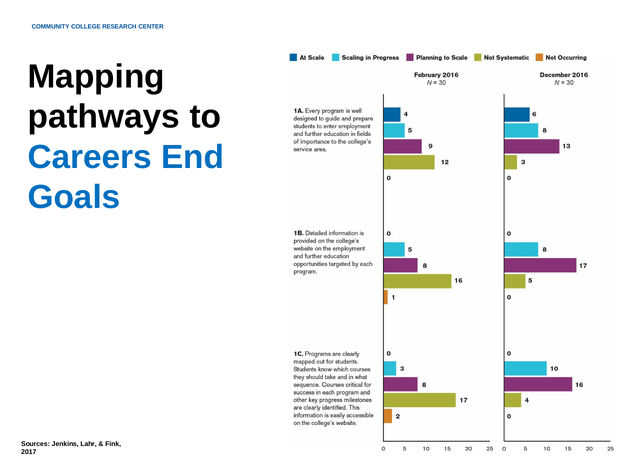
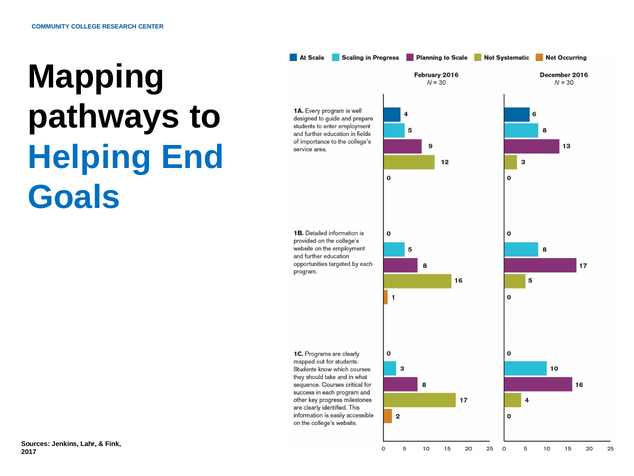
Careers: Careers -> Helping
